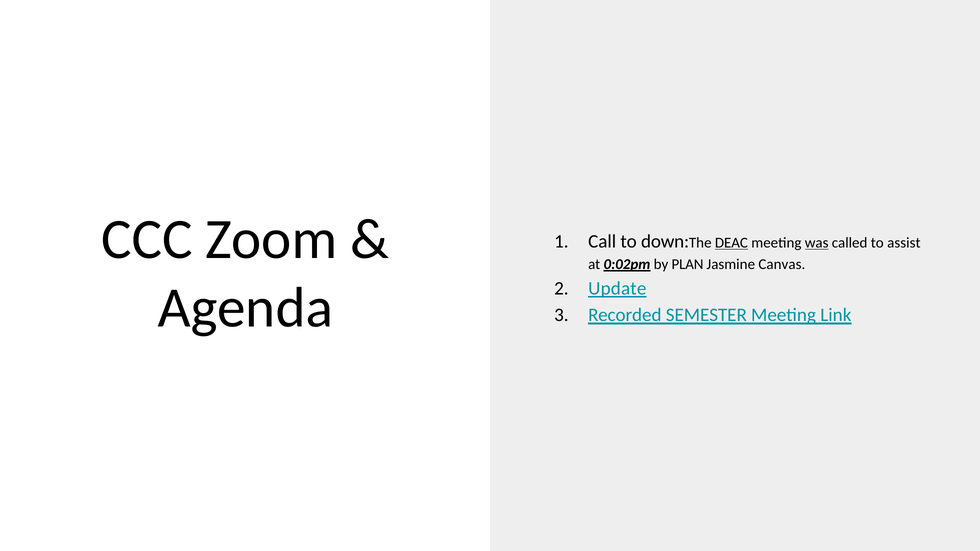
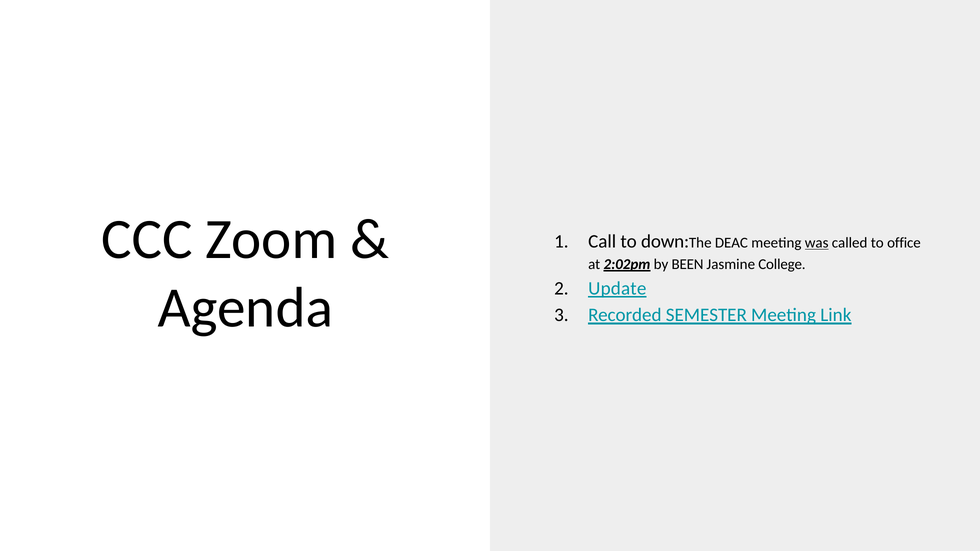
DEAC underline: present -> none
assist: assist -> office
0:02pm: 0:02pm -> 2:02pm
PLAN: PLAN -> BEEN
Canvas: Canvas -> College
